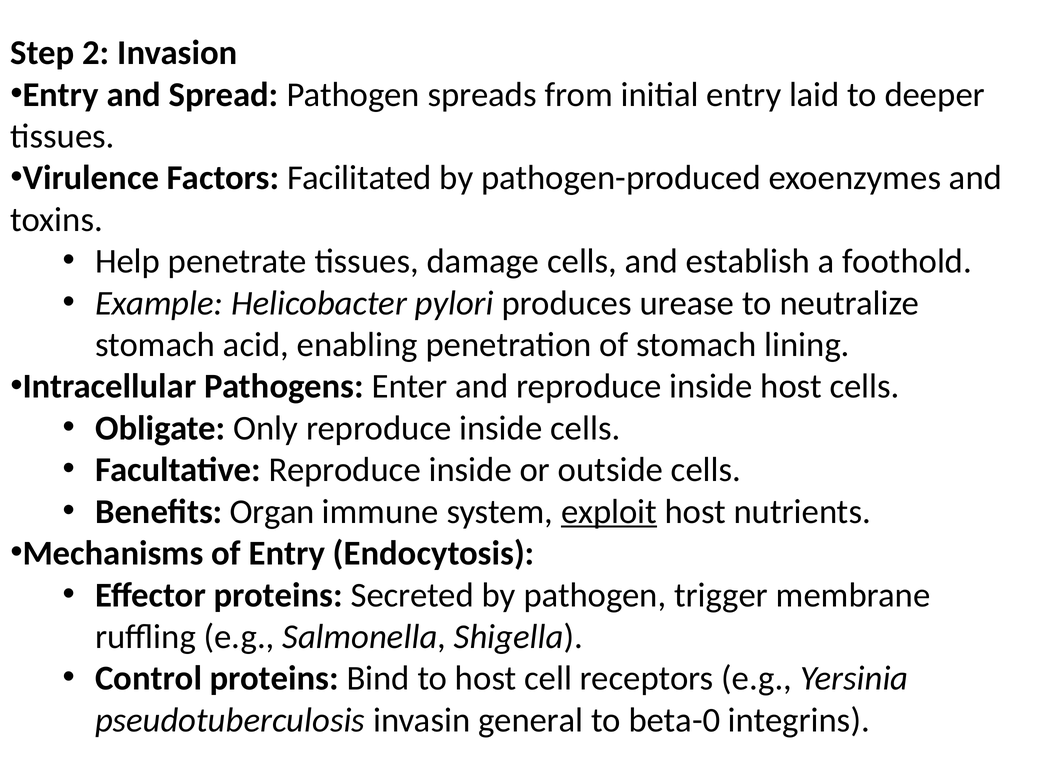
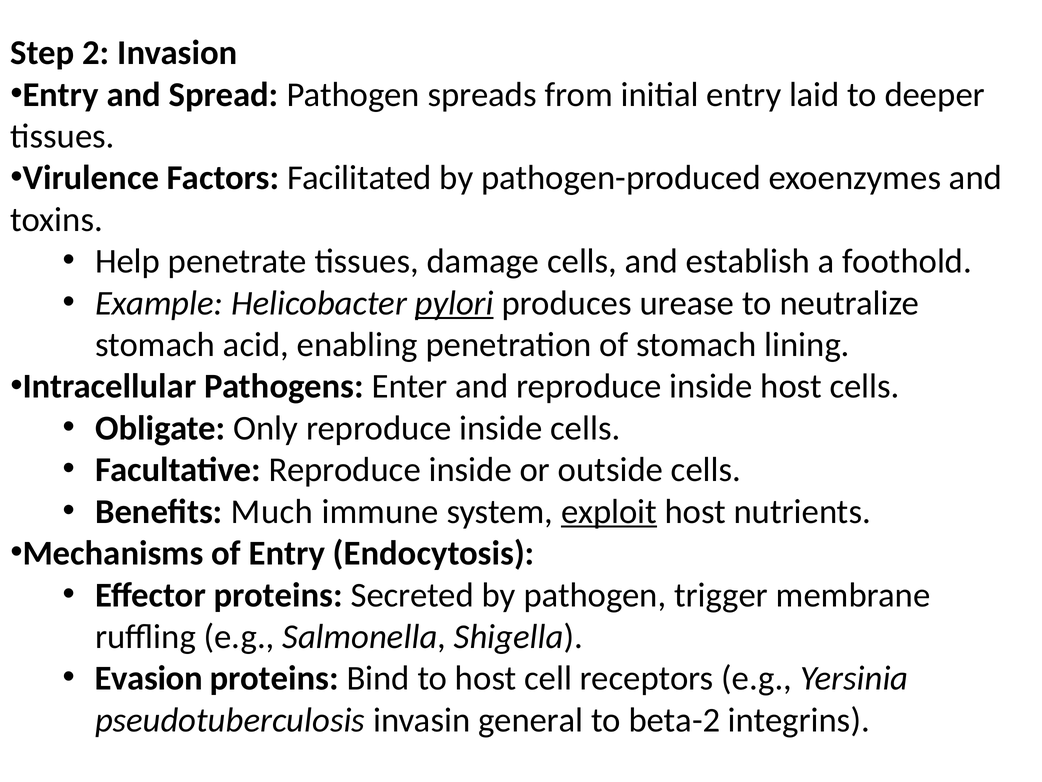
pylori underline: none -> present
Organ: Organ -> Much
Control: Control -> Evasion
beta-0: beta-0 -> beta-2
